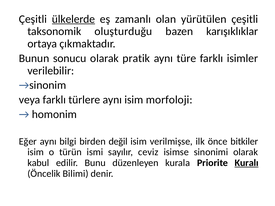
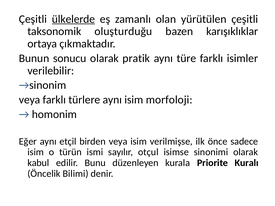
bilgi: bilgi -> etçil
birden değil: değil -> veya
bitkiler: bitkiler -> sadece
ceviz: ceviz -> otçul
Kuralı underline: present -> none
